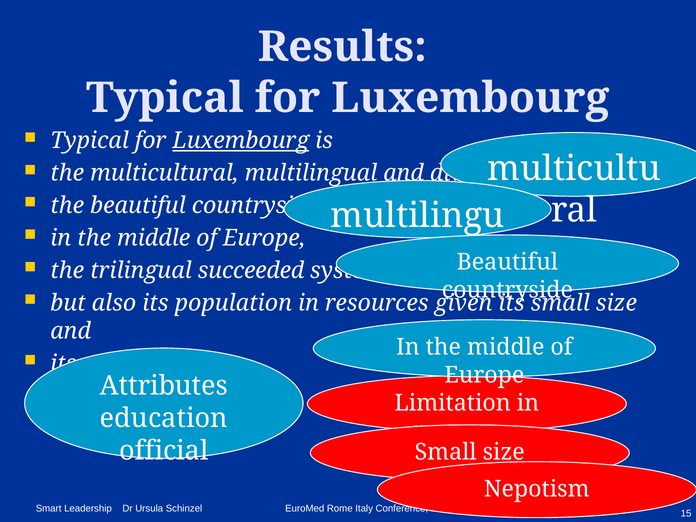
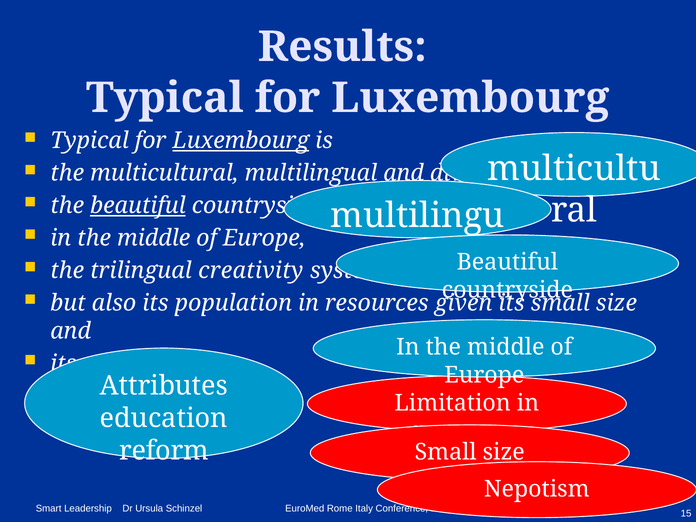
beautiful at (138, 206) underline: none -> present
succeeded: succeeded -> creativity
official: official -> reform
